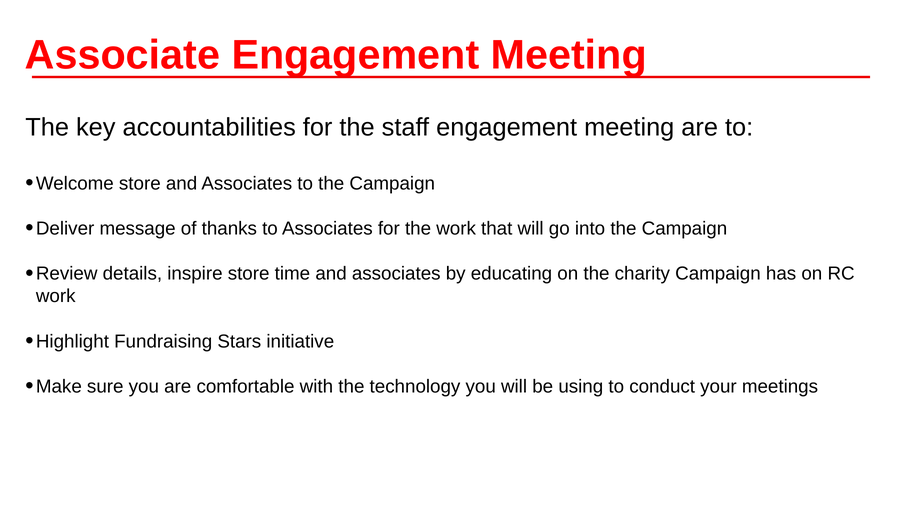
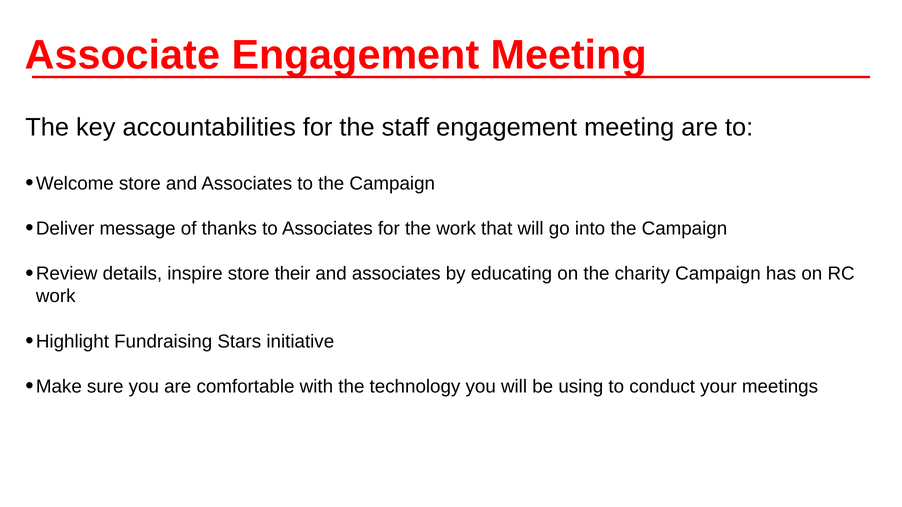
time: time -> their
